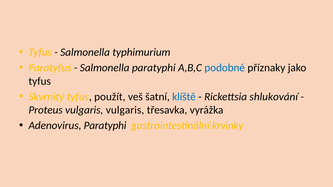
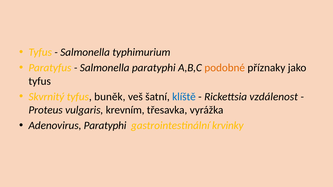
podobné colour: blue -> orange
použít: použít -> buněk
shlukování: shlukování -> vzdálenost
vulgaris vulgaris: vulgaris -> krevním
